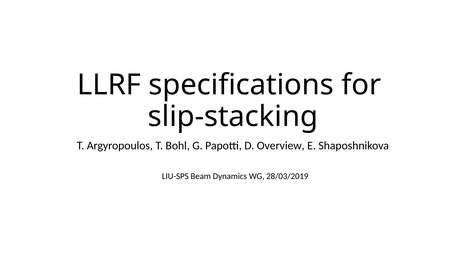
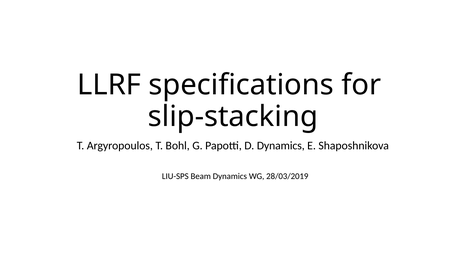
D Overview: Overview -> Dynamics
